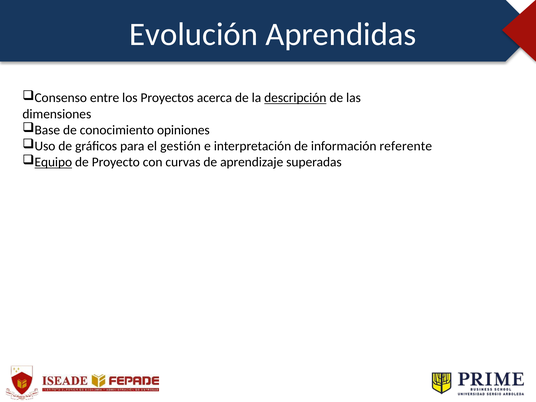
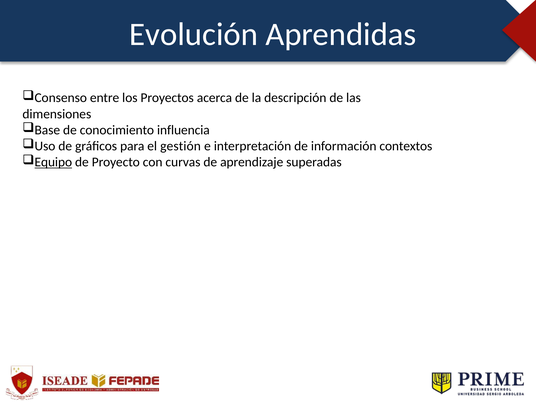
descripción underline: present -> none
opiniones: opiniones -> influencia
referente: referente -> contextos
